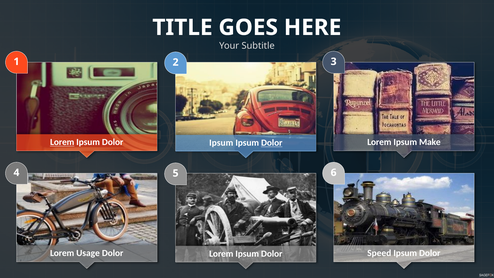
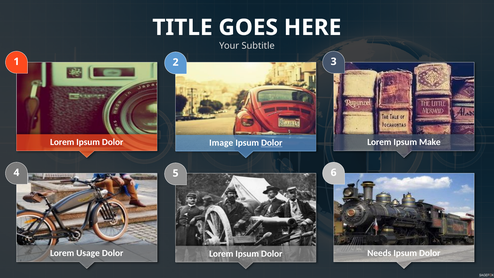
Lorem at (62, 142) underline: present -> none
Ipsum at (221, 143): Ipsum -> Image
Speed: Speed -> Needs
